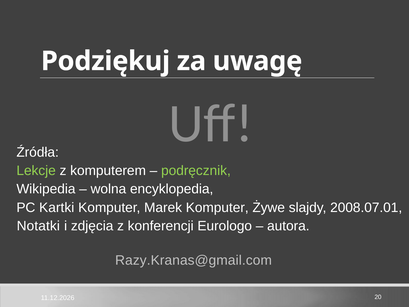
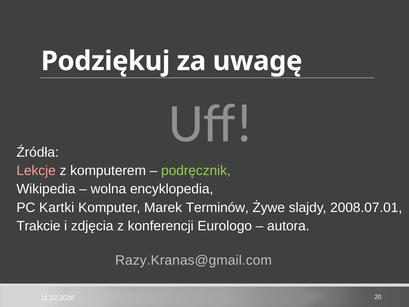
Lekcje colour: light green -> pink
Marek Komputer: Komputer -> Terminów
Notatki: Notatki -> Trakcie
